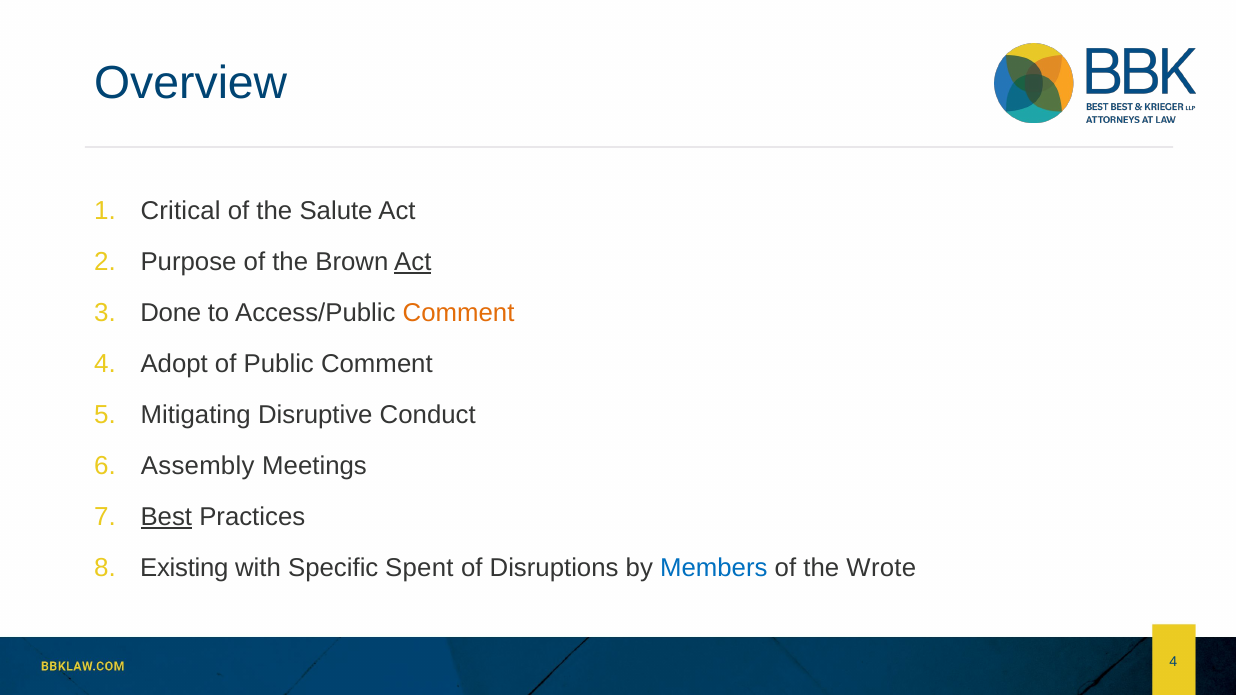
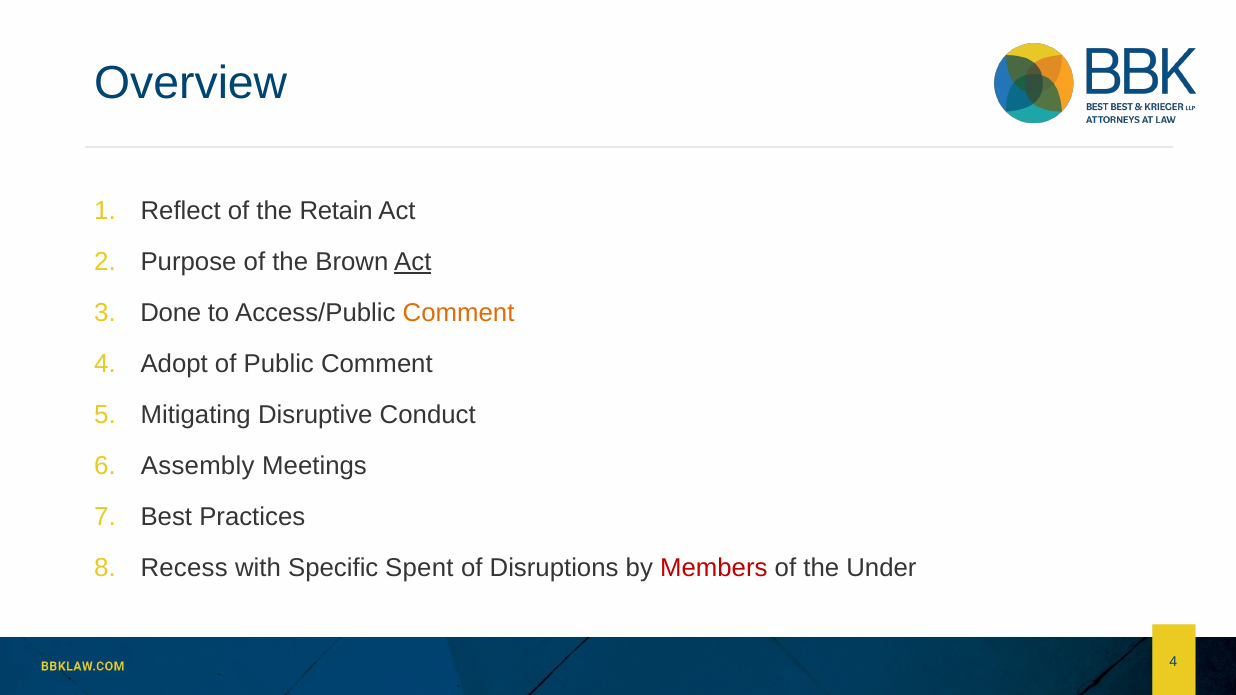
Critical: Critical -> Reflect
Salute: Salute -> Retain
Best underline: present -> none
Existing: Existing -> Recess
Members colour: blue -> red
Wrote: Wrote -> Under
